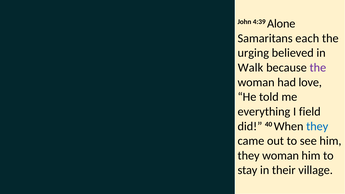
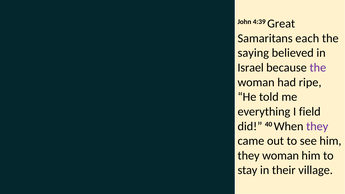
Alone: Alone -> Great
urging: urging -> saying
Walk: Walk -> Israel
love: love -> ripe
they at (317, 126) colour: blue -> purple
